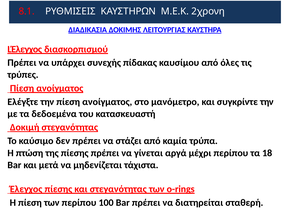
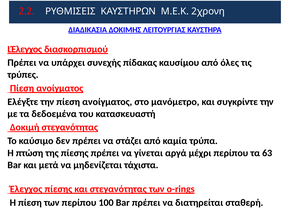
8.1: 8.1 -> 2.2
18: 18 -> 63
